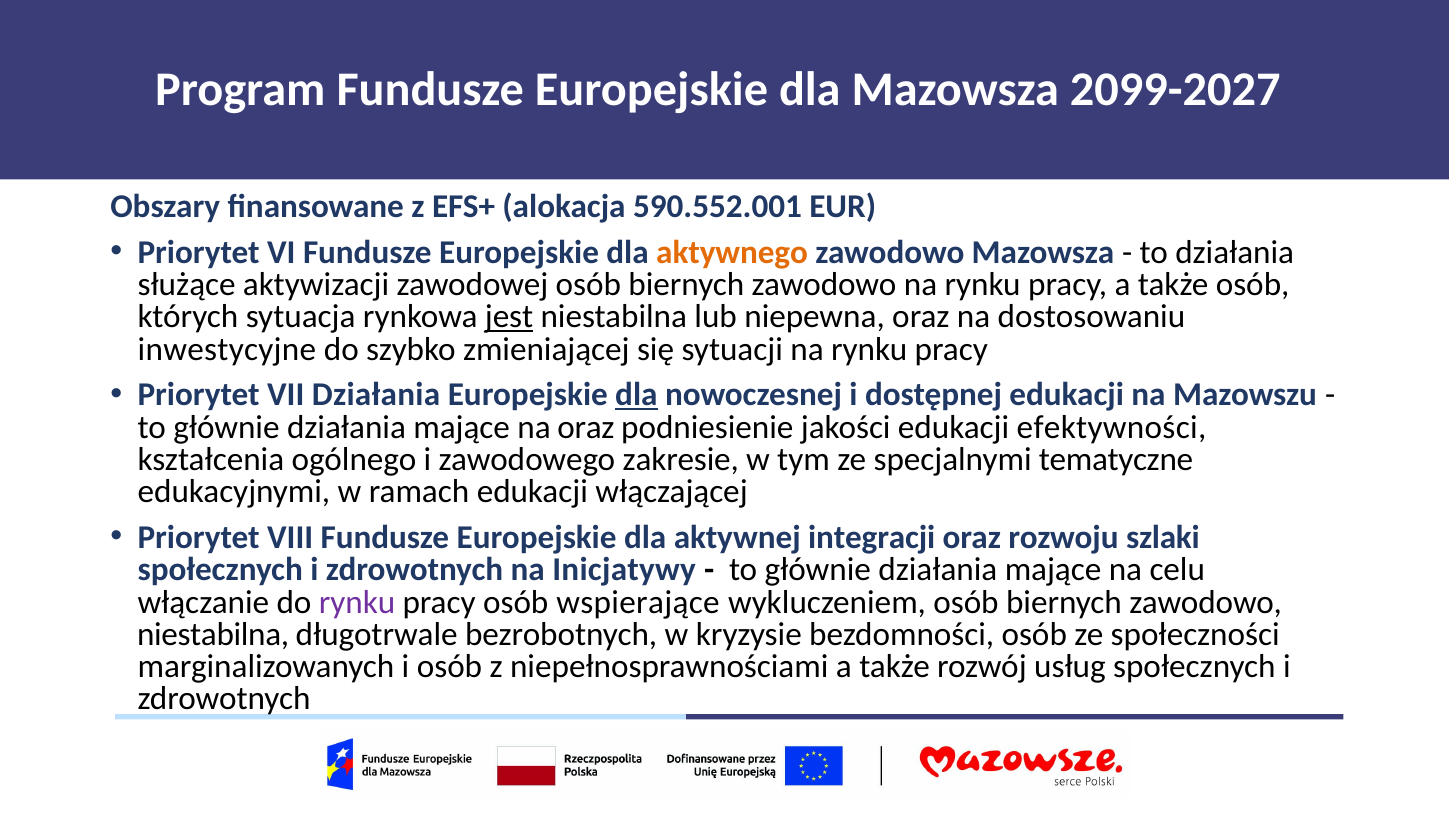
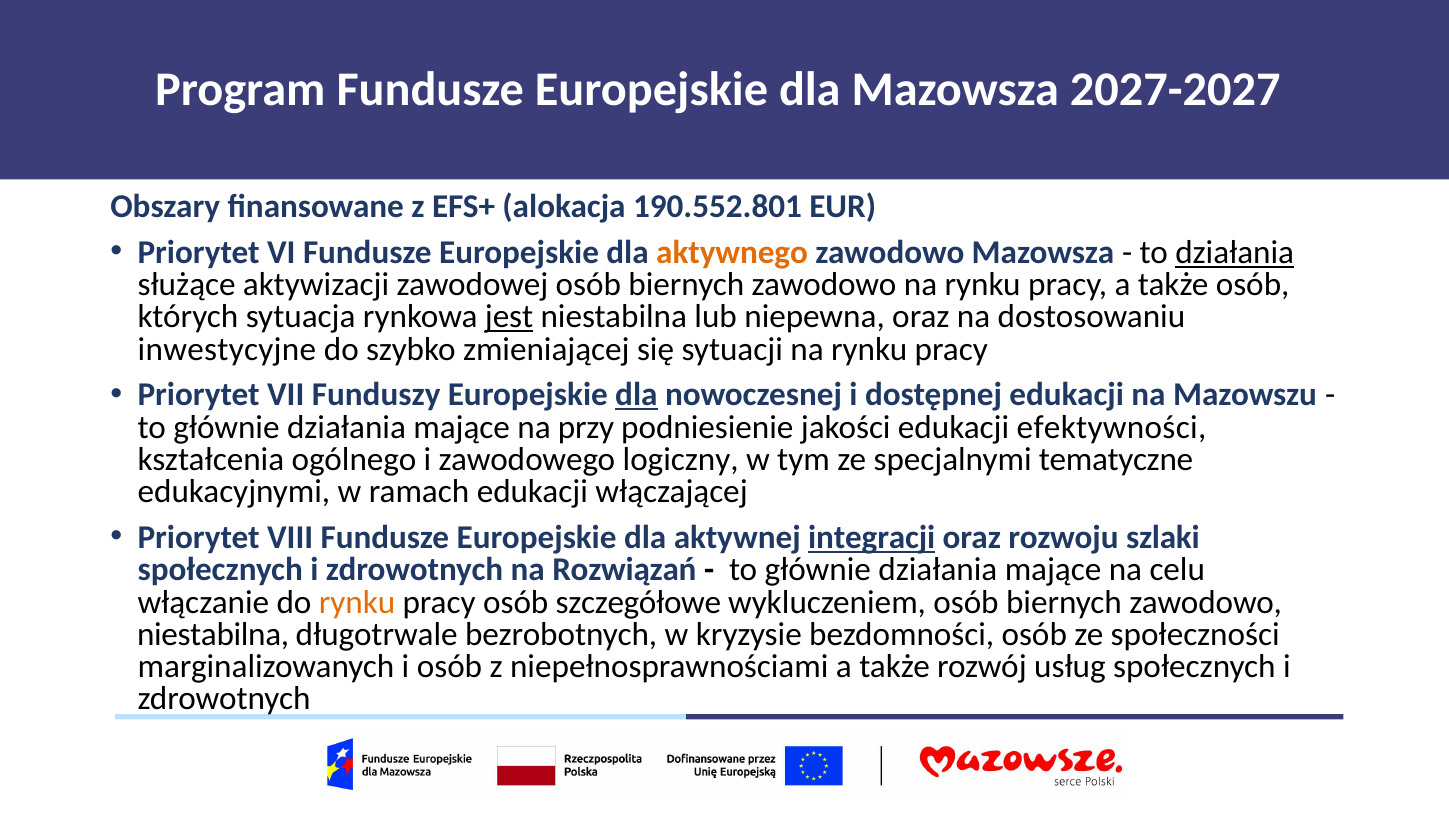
2099-2027: 2099-2027 -> 2027-2027
590.552.001: 590.552.001 -> 190.552.801
działania at (1235, 252) underline: none -> present
VII Działania: Działania -> Funduszy
na oraz: oraz -> przy
zakresie: zakresie -> logiczny
integracji underline: none -> present
Inicjatywy: Inicjatywy -> Rozwiązań
rynku at (357, 602) colour: purple -> orange
wspierające: wspierające -> szczegółowe
